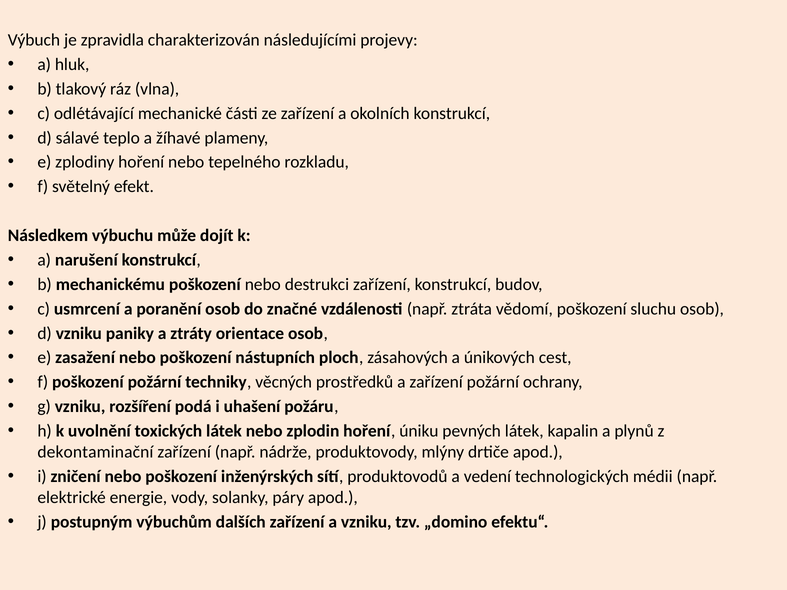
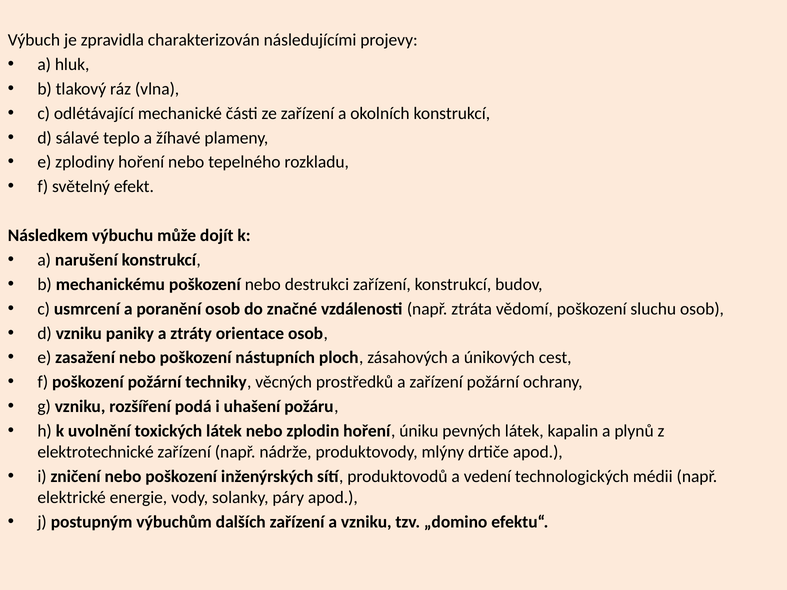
dekontaminační: dekontaminační -> elektrotechnické
